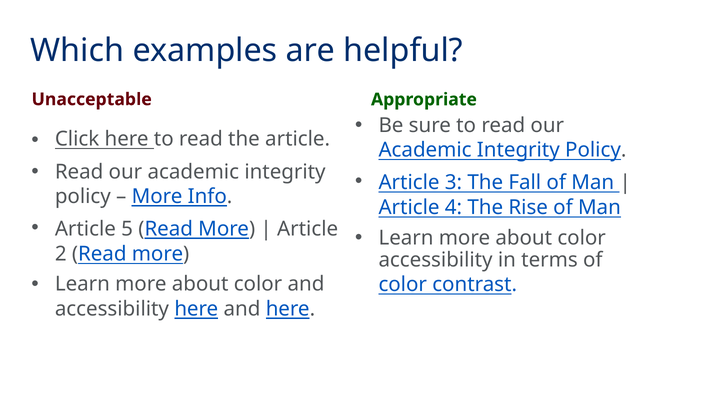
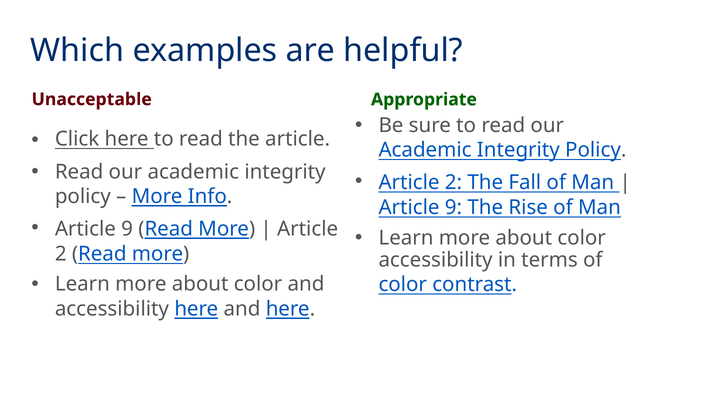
3 at (453, 182): 3 -> 2
4 at (453, 207): 4 -> 9
5 at (127, 229): 5 -> 9
